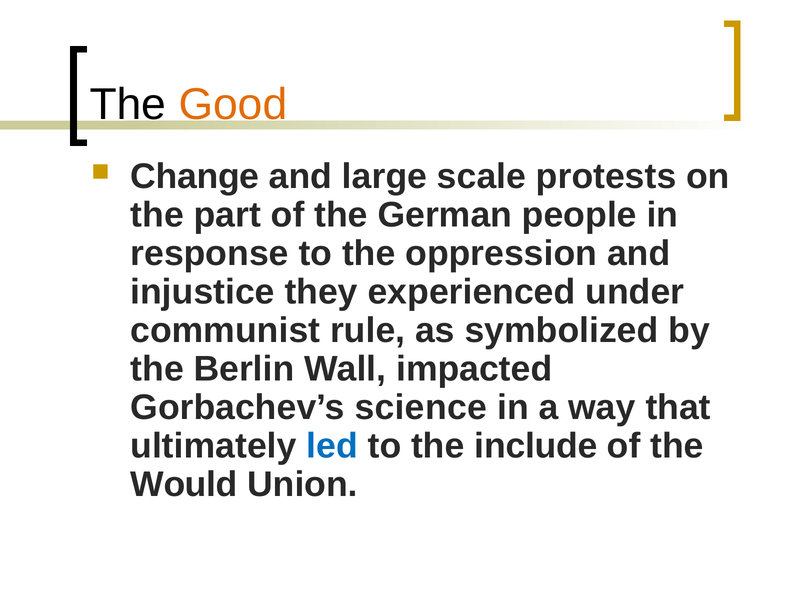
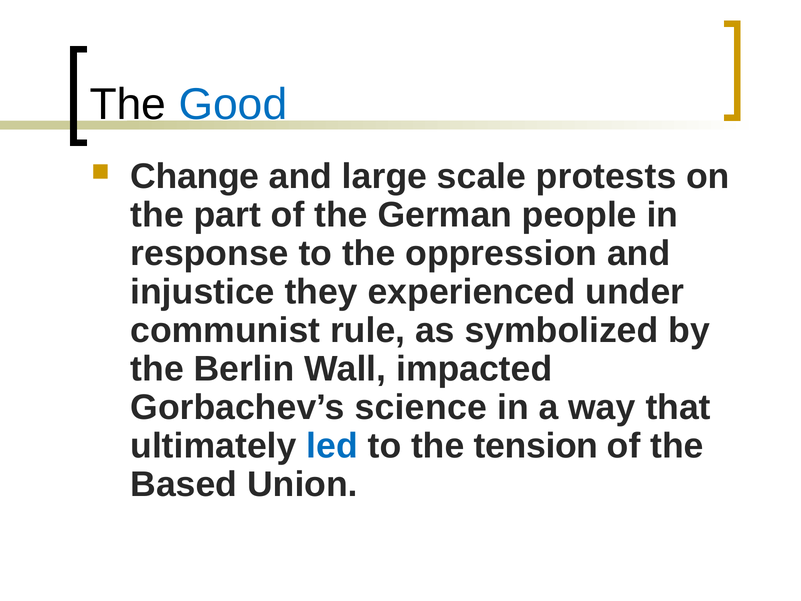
Good colour: orange -> blue
include: include -> tension
Would: Would -> Based
